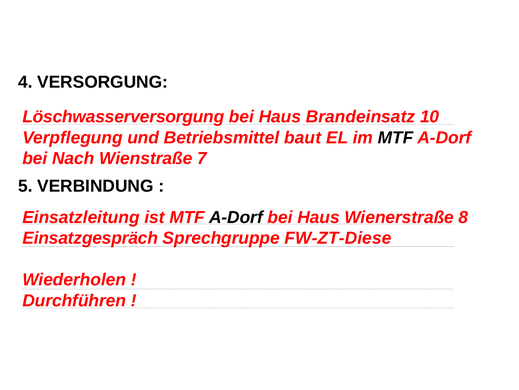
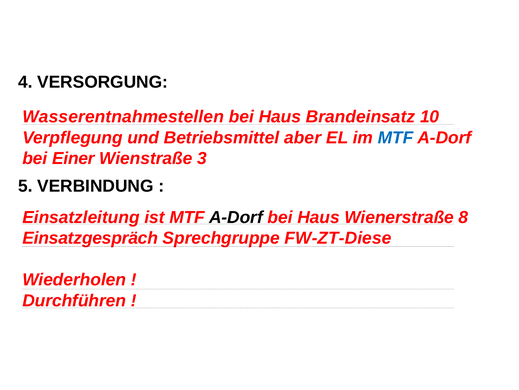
Löschwasserversorgung: Löschwasserversorgung -> Wasserentnahmestellen
baut: baut -> aber
MTF at (396, 137) colour: black -> blue
Nach: Nach -> Einer
7: 7 -> 3
